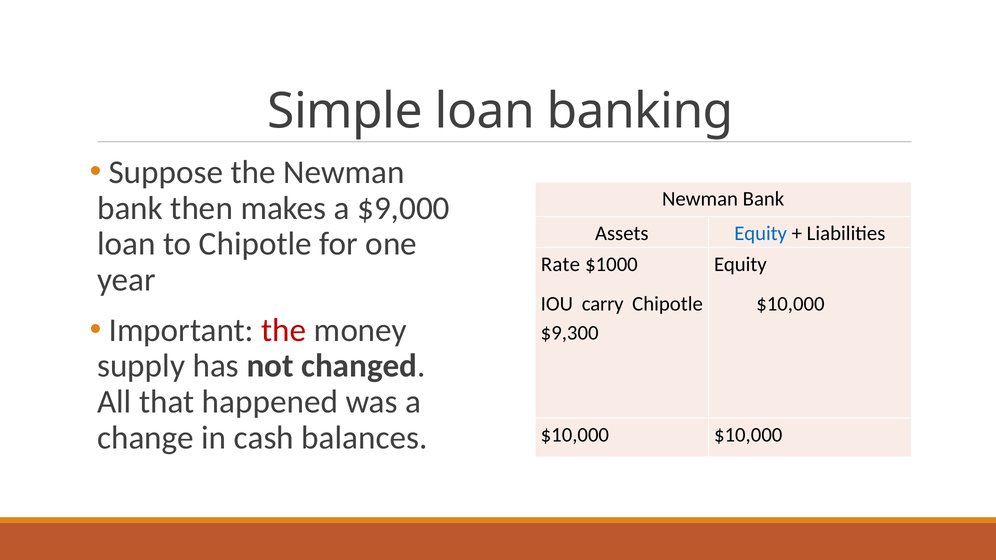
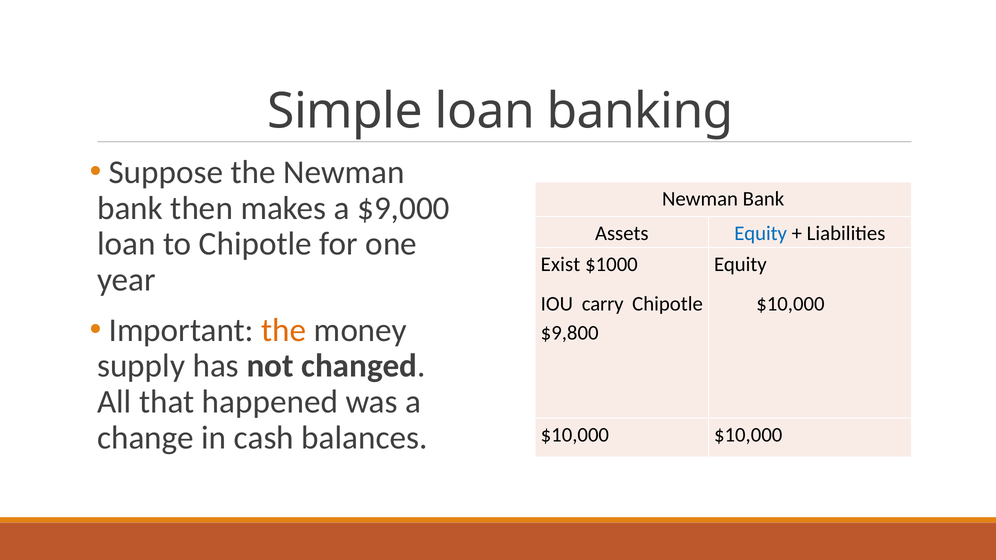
Rate: Rate -> Exist
the at (284, 330) colour: red -> orange
$9,300: $9,300 -> $9,800
